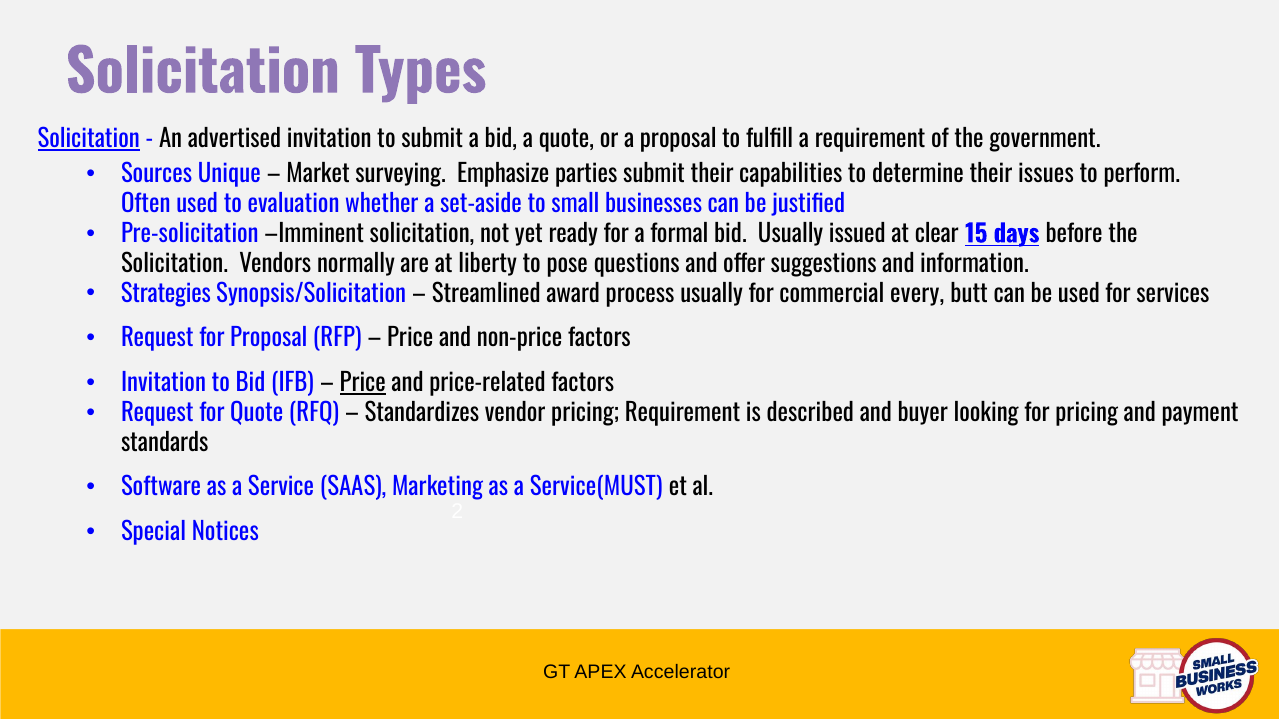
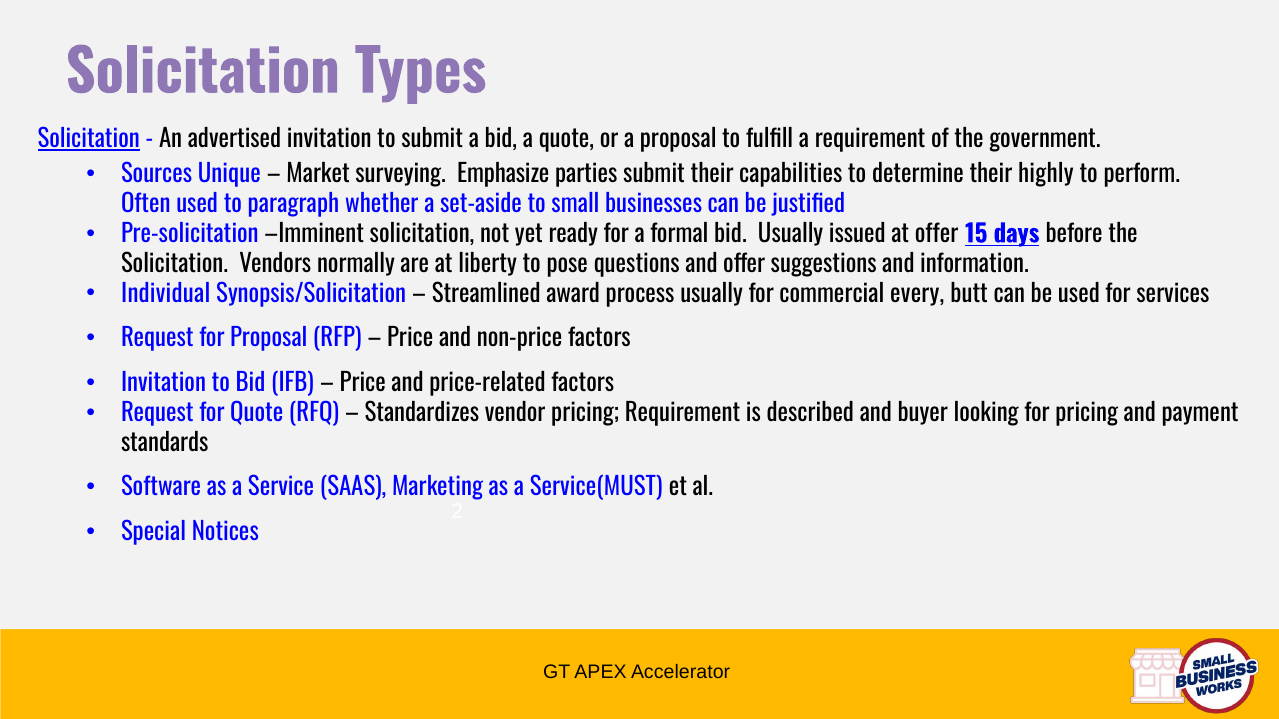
issues: issues -> highly
evaluation: evaluation -> paragraph
at clear: clear -> offer
Strategies: Strategies -> Individual
Price at (363, 384) underline: present -> none
